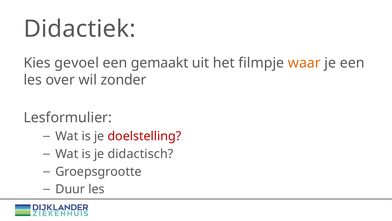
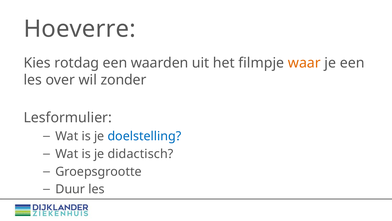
Didactiek: Didactiek -> Hoeverre
gevoel: gevoel -> rotdag
gemaakt: gemaakt -> waarden
doelstelling colour: red -> blue
